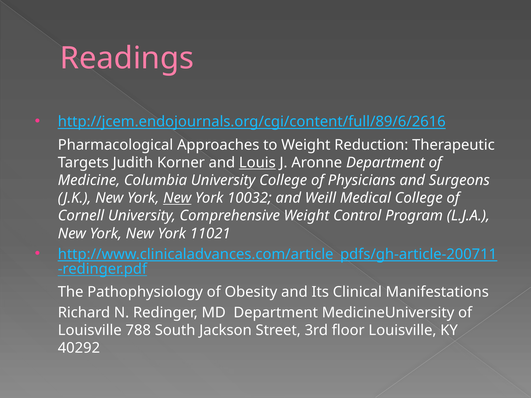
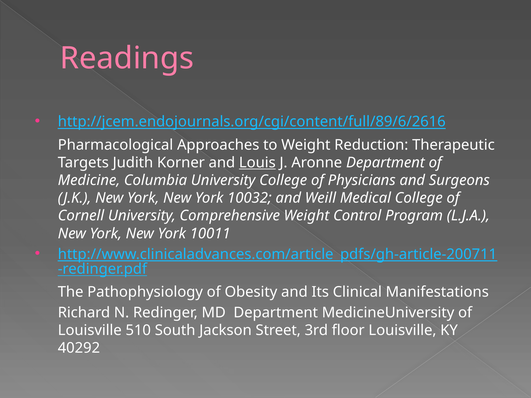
New at (177, 198) underline: present -> none
11021: 11021 -> 10011
788: 788 -> 510
